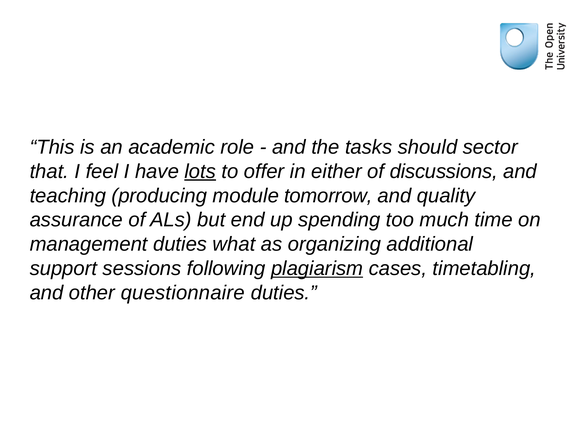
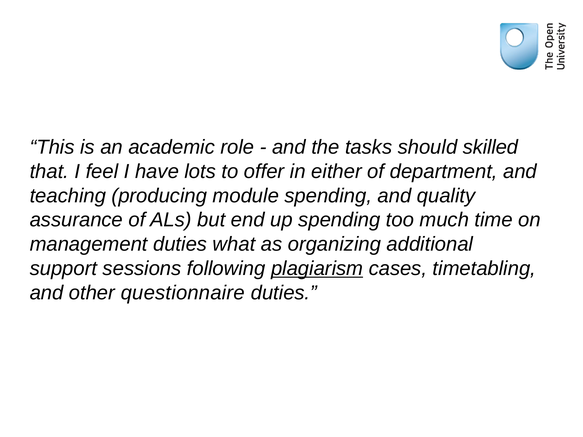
sector: sector -> skilled
lots underline: present -> none
discussions: discussions -> department
module tomorrow: tomorrow -> spending
